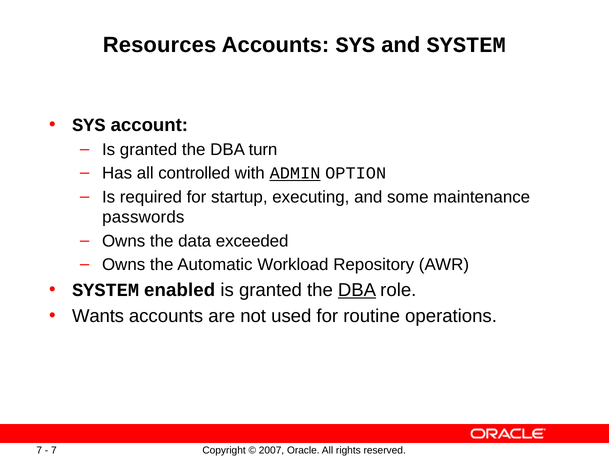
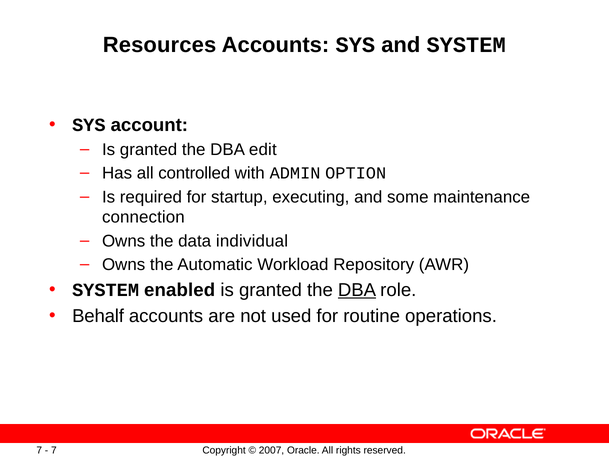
turn: turn -> edit
ADMIN underline: present -> none
passwords: passwords -> connection
exceeded: exceeded -> individual
Wants: Wants -> Behalf
